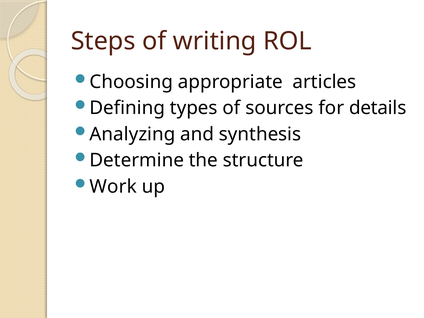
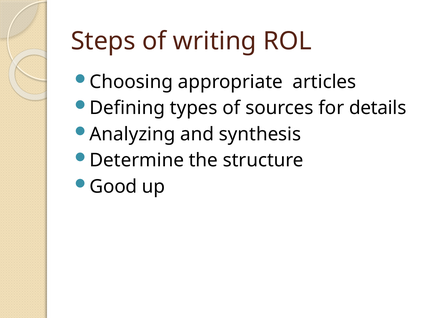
Work: Work -> Good
